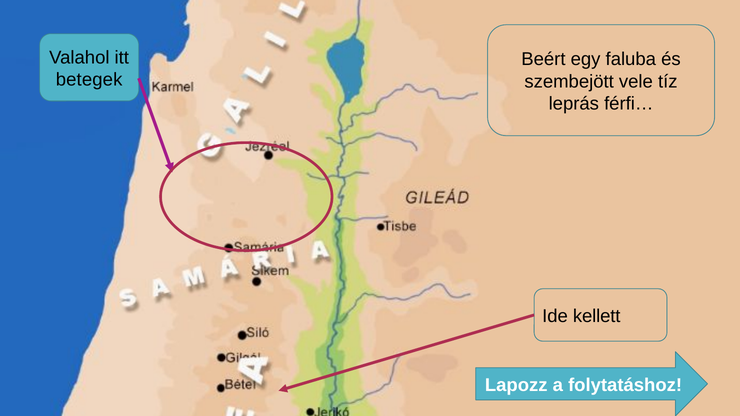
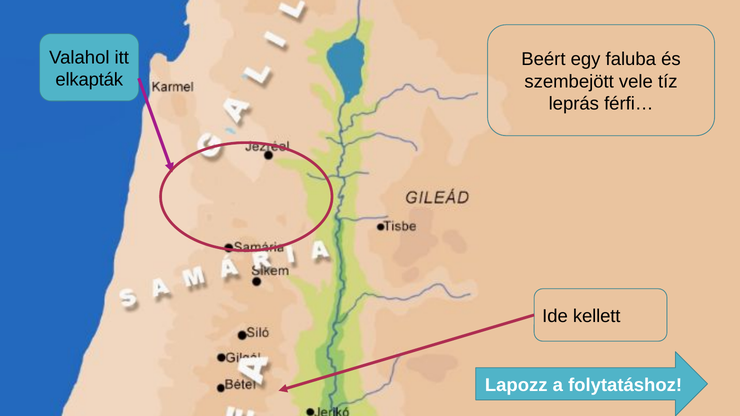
betegek: betegek -> elkapták
